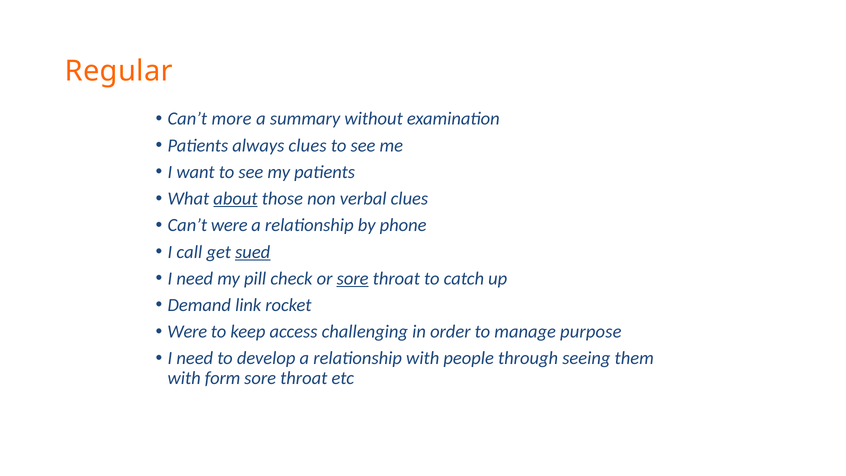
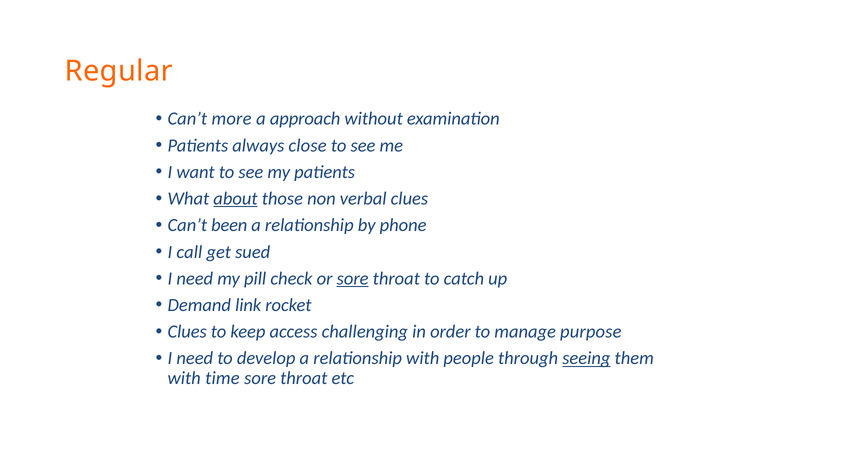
summary: summary -> approach
always clues: clues -> close
Can’t were: were -> been
sued underline: present -> none
Were at (187, 332): Were -> Clues
seeing underline: none -> present
form: form -> time
